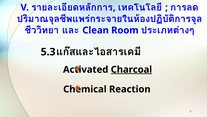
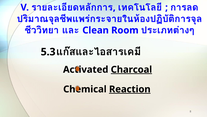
Reaction underline: none -> present
